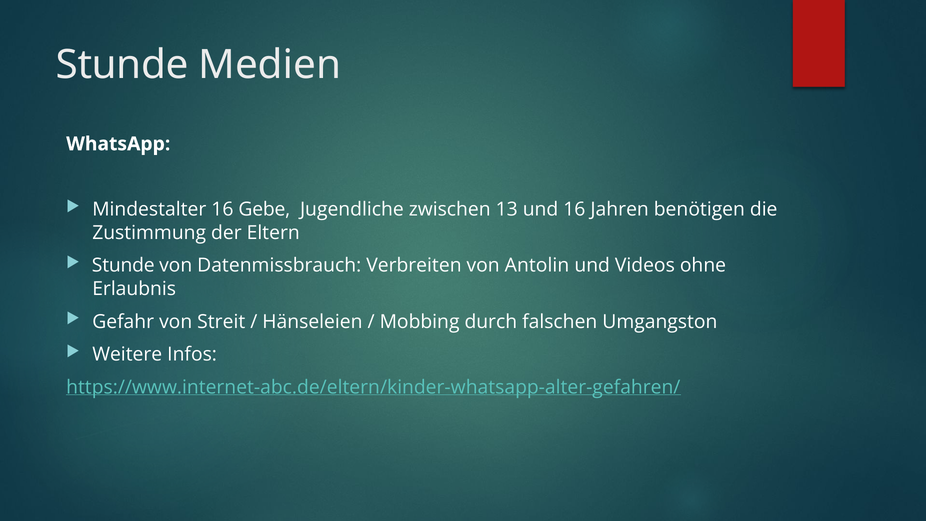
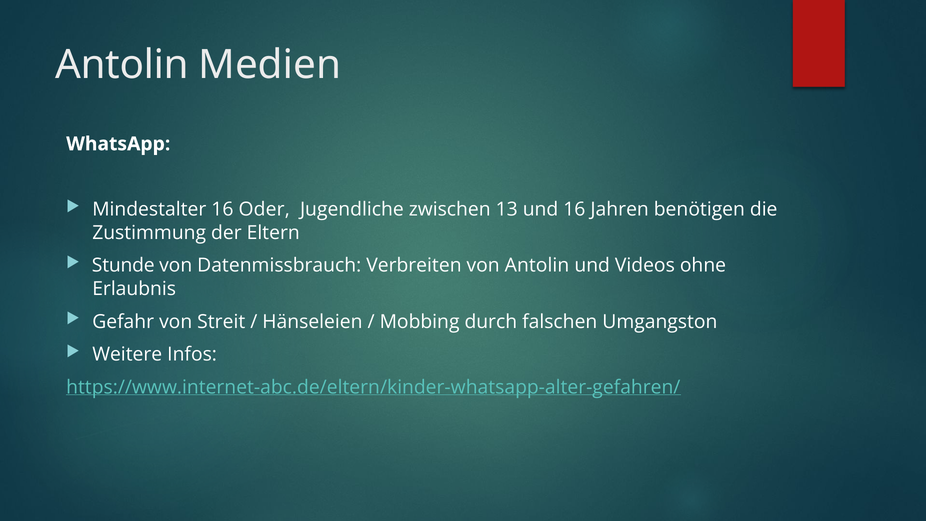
Stunde at (122, 65): Stunde -> Antolin
Gebe: Gebe -> Oder
